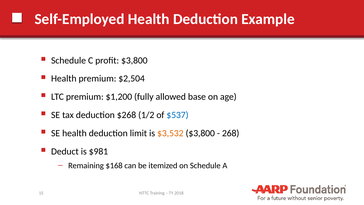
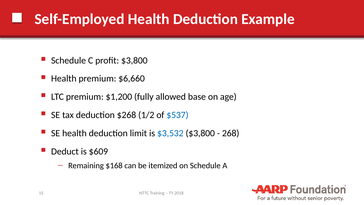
$2,504: $2,504 -> $6,660
$3,532 colour: orange -> blue
$981: $981 -> $609
